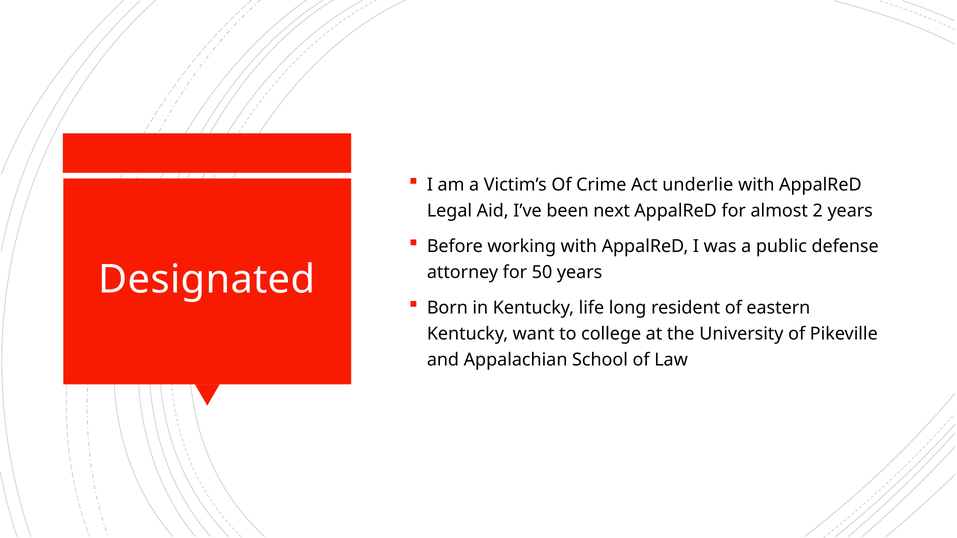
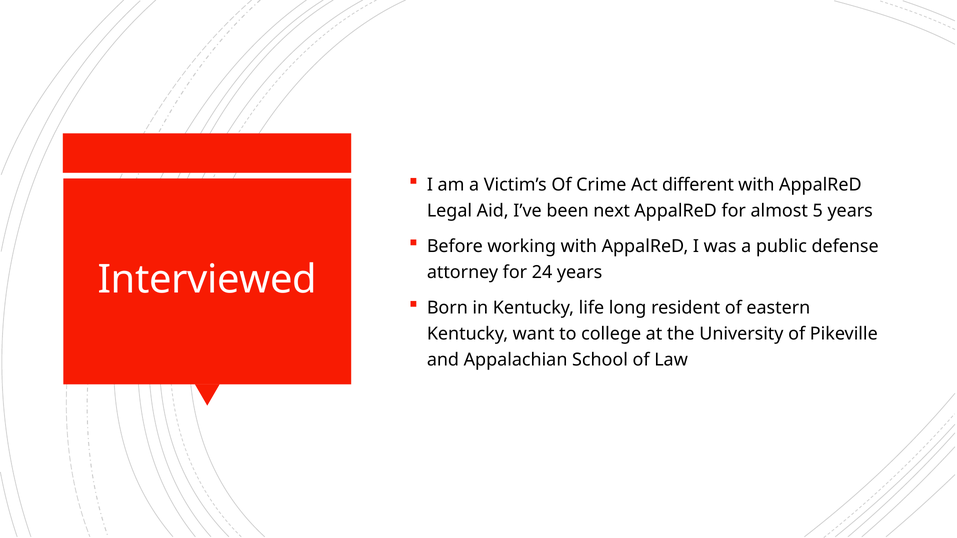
underlie: underlie -> different
2: 2 -> 5
50: 50 -> 24
Designated: Designated -> Interviewed
